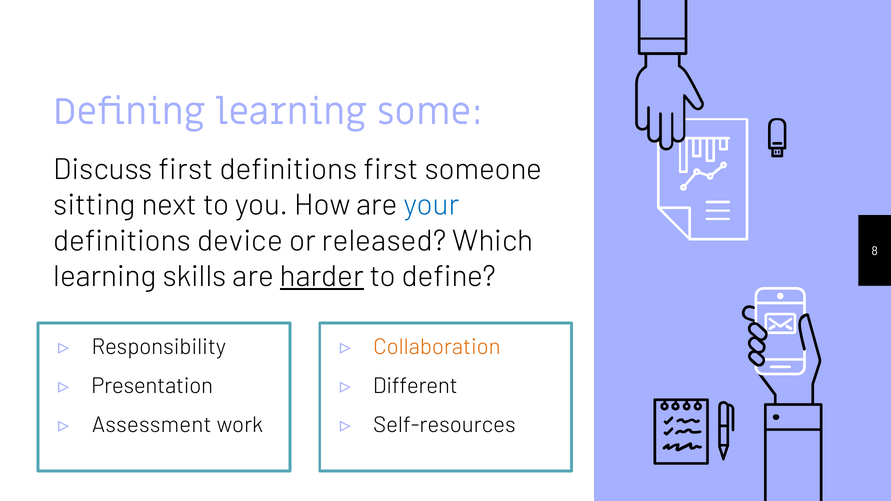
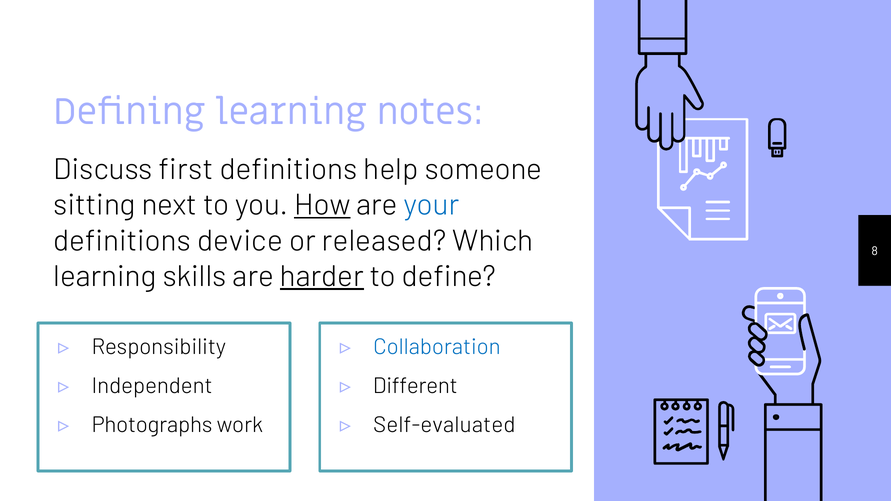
some: some -> notes
definitions first: first -> help
How underline: none -> present
Collaboration colour: orange -> blue
Presentation: Presentation -> Independent
Assessment: Assessment -> Photographs
Self-resources: Self-resources -> Self-evaluated
